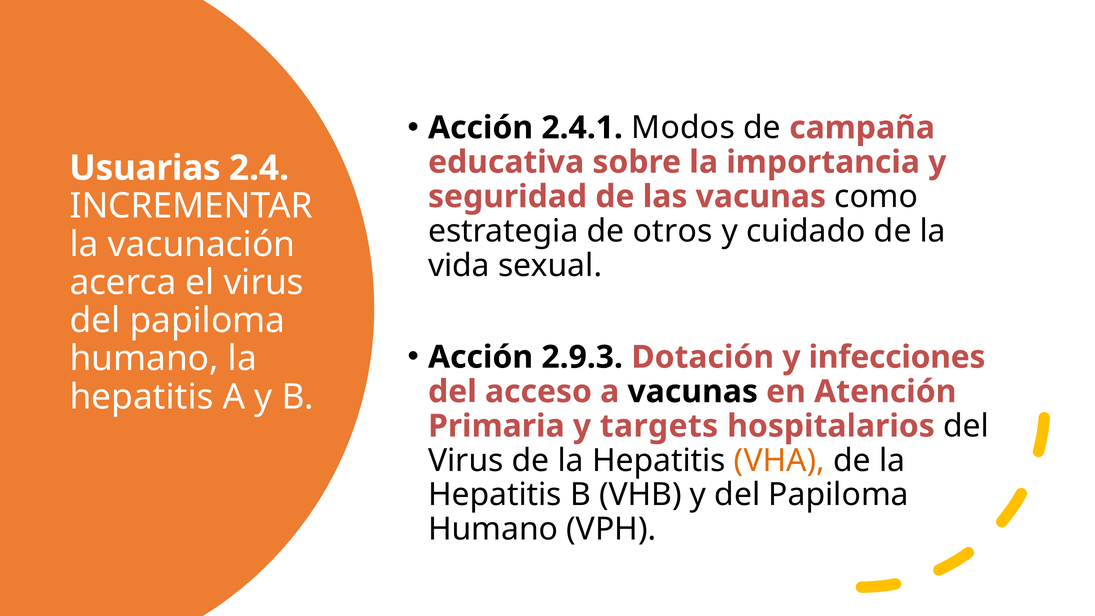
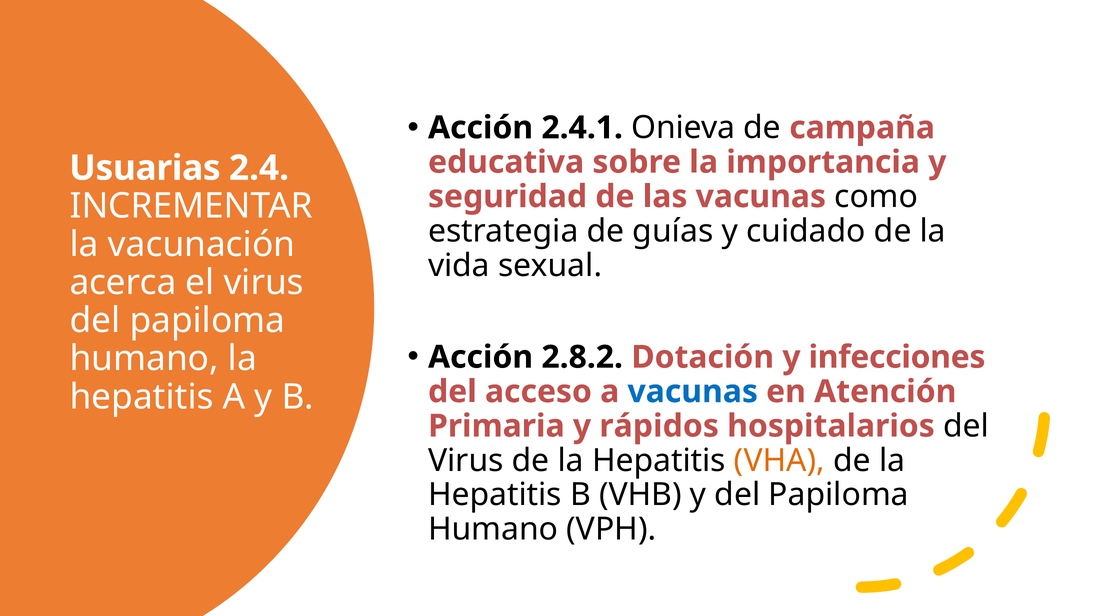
Modos: Modos -> Onieva
otros: otros -> guías
2.9.3: 2.9.3 -> 2.8.2
vacunas at (693, 392) colour: black -> blue
targets: targets -> rápidos
